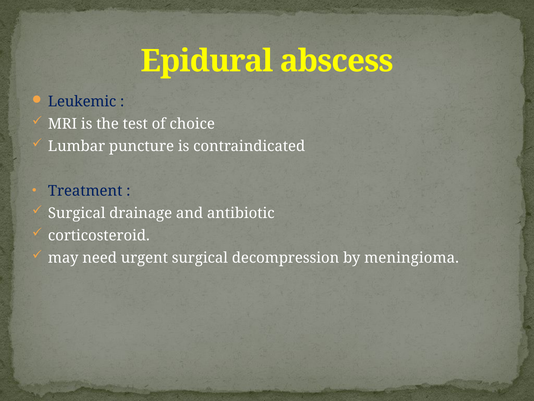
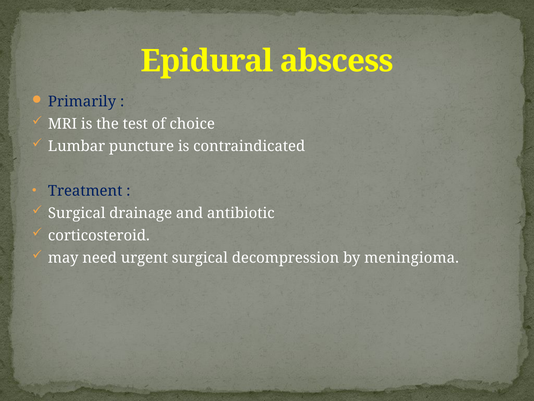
Leukemic: Leukemic -> Primarily
